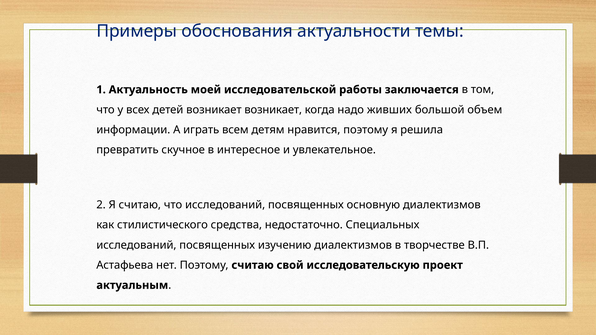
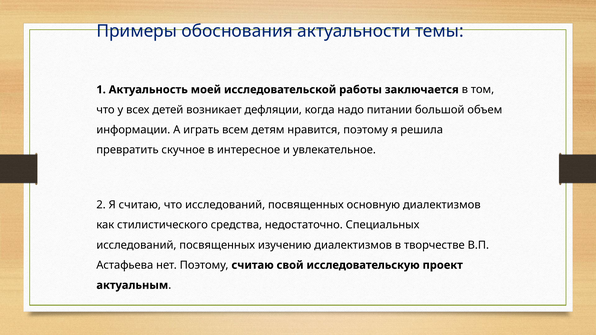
возникает возникает: возникает -> дефляции
живших: живших -> питании
